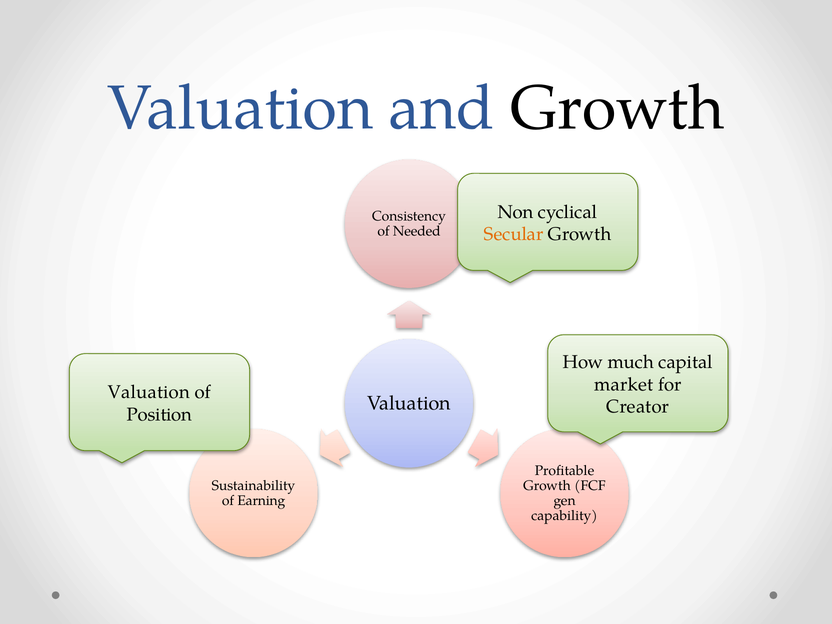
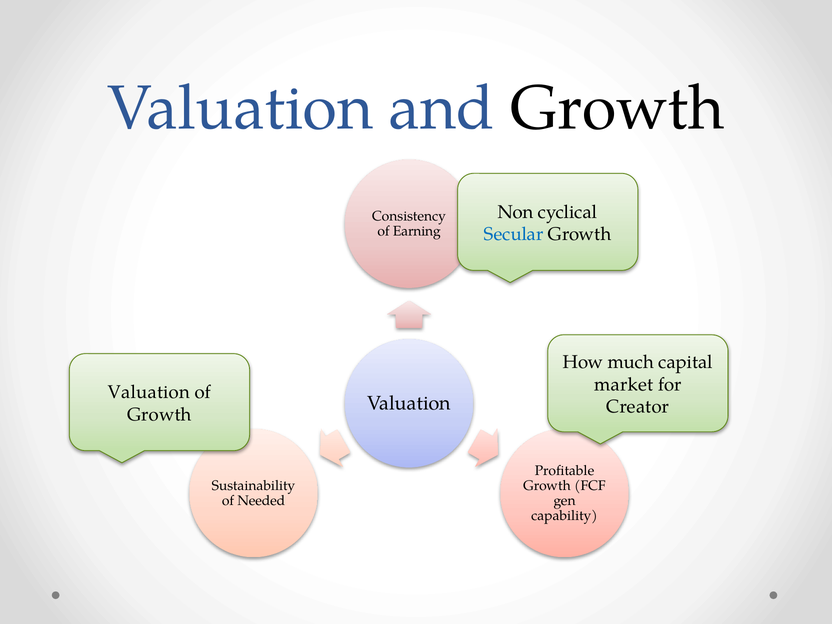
Needed: Needed -> Earning
Secular colour: orange -> blue
Position at (160, 414): Position -> Growth
Earning: Earning -> Needed
